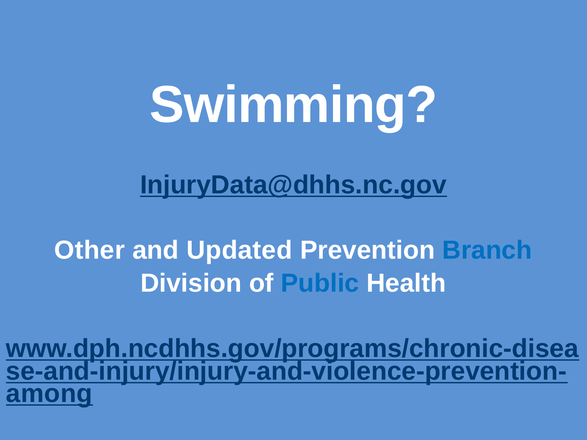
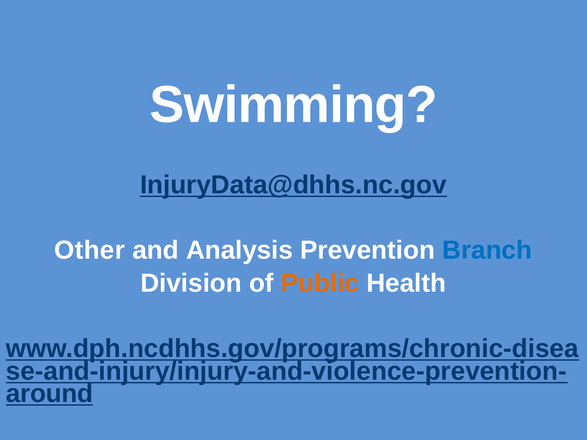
Updated: Updated -> Analysis
Public colour: blue -> orange
among: among -> around
